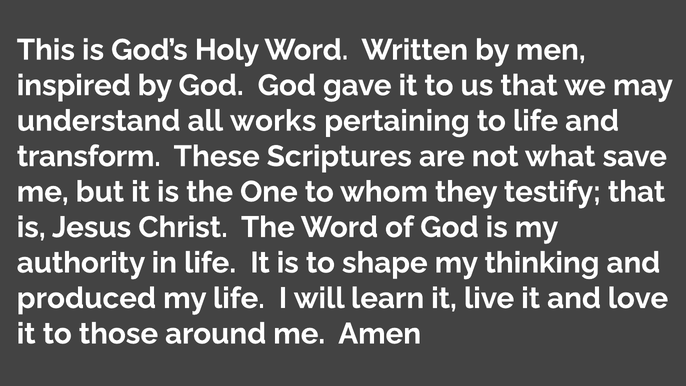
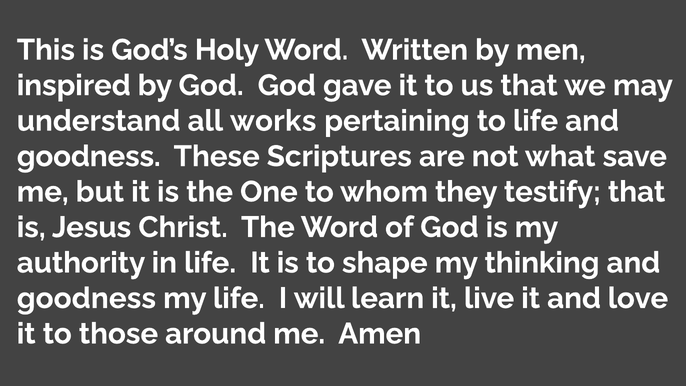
transform at (89, 156): transform -> goodness
produced at (86, 298): produced -> goodness
